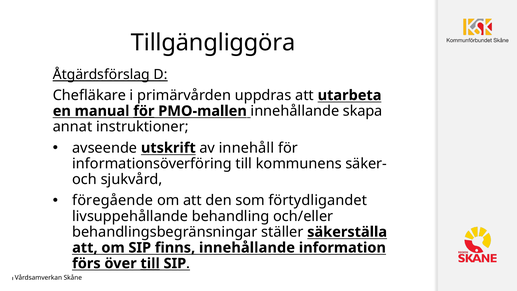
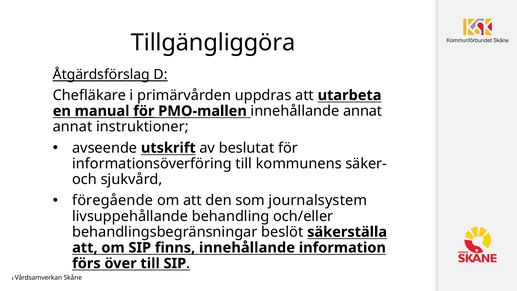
innehållande skapa: skapa -> annat
innehåll: innehåll -> beslutat
förtydligandet: förtydligandet -> journalsystem
ställer: ställer -> beslöt
till at (150, 263) underline: present -> none
